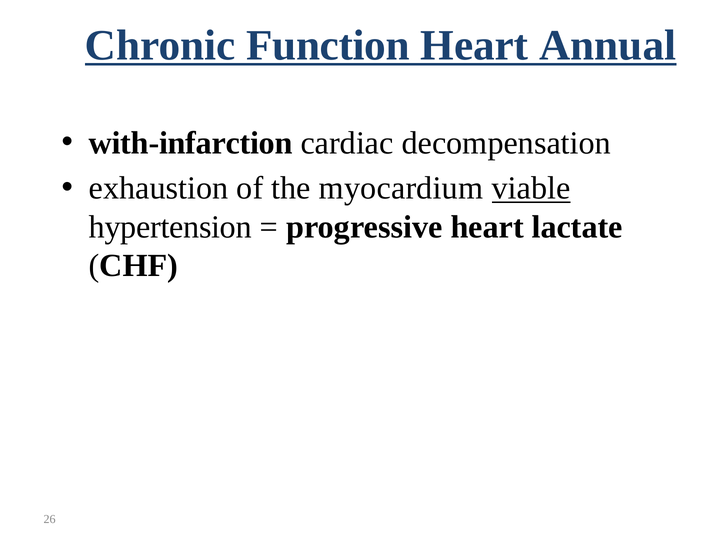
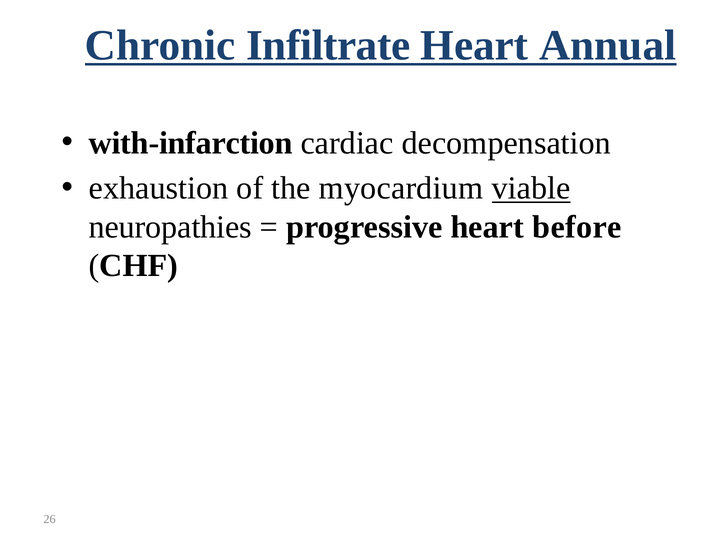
Function: Function -> Infiltrate
hypertension: hypertension -> neuropathies
lactate: lactate -> before
